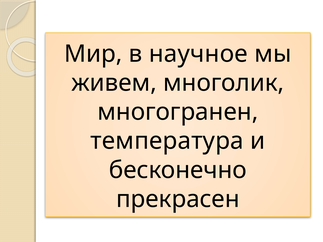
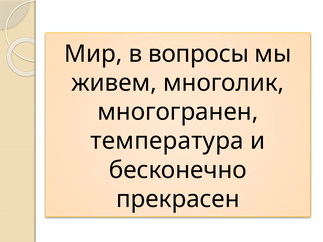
научное: научное -> вопросы
